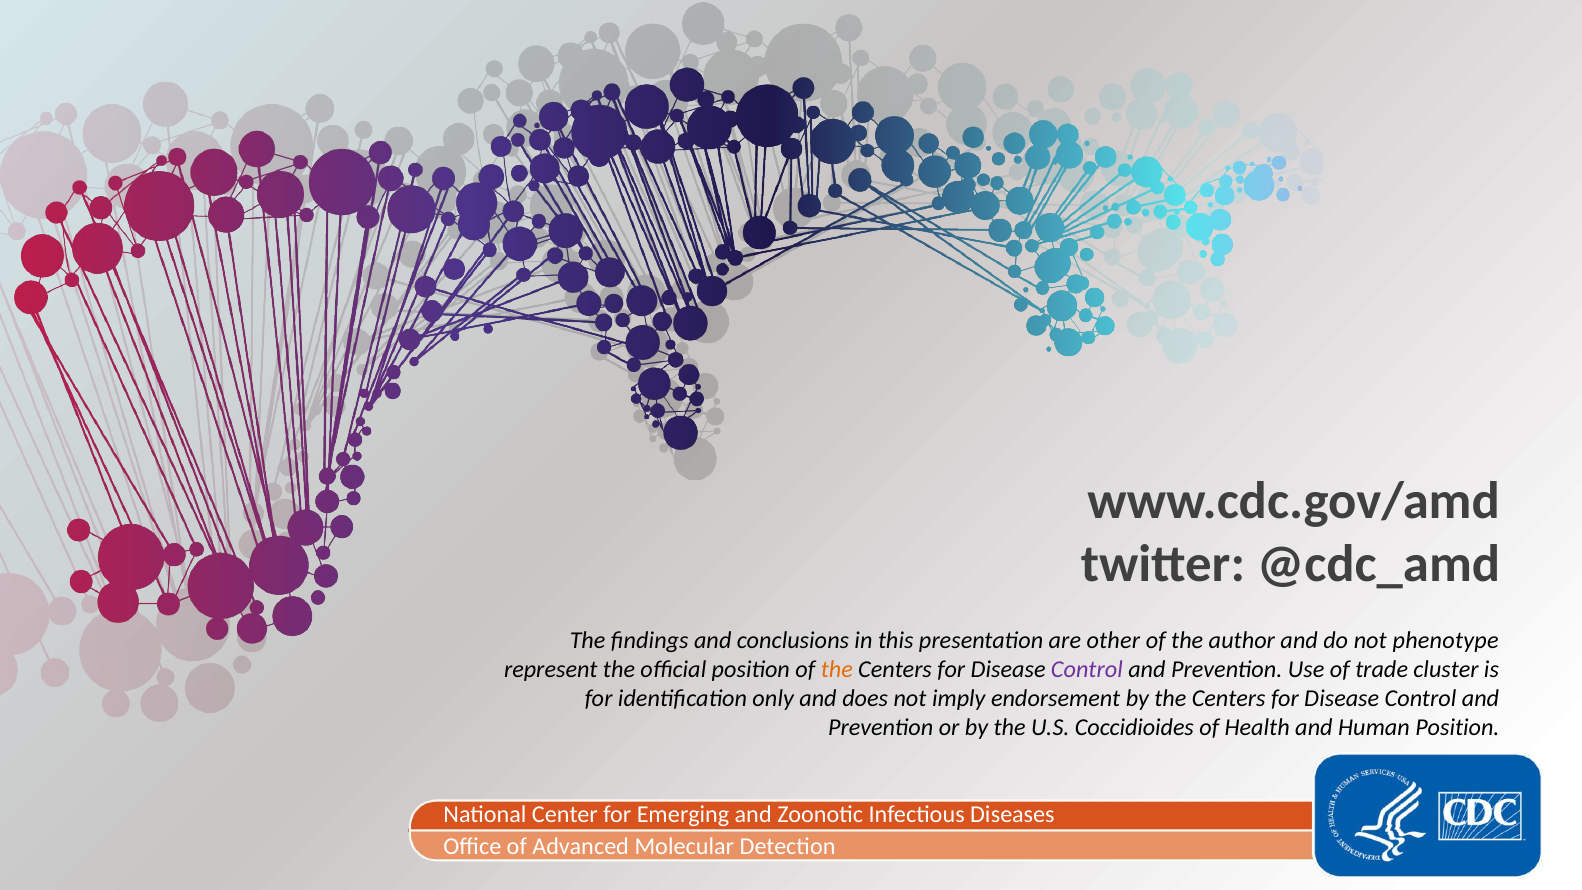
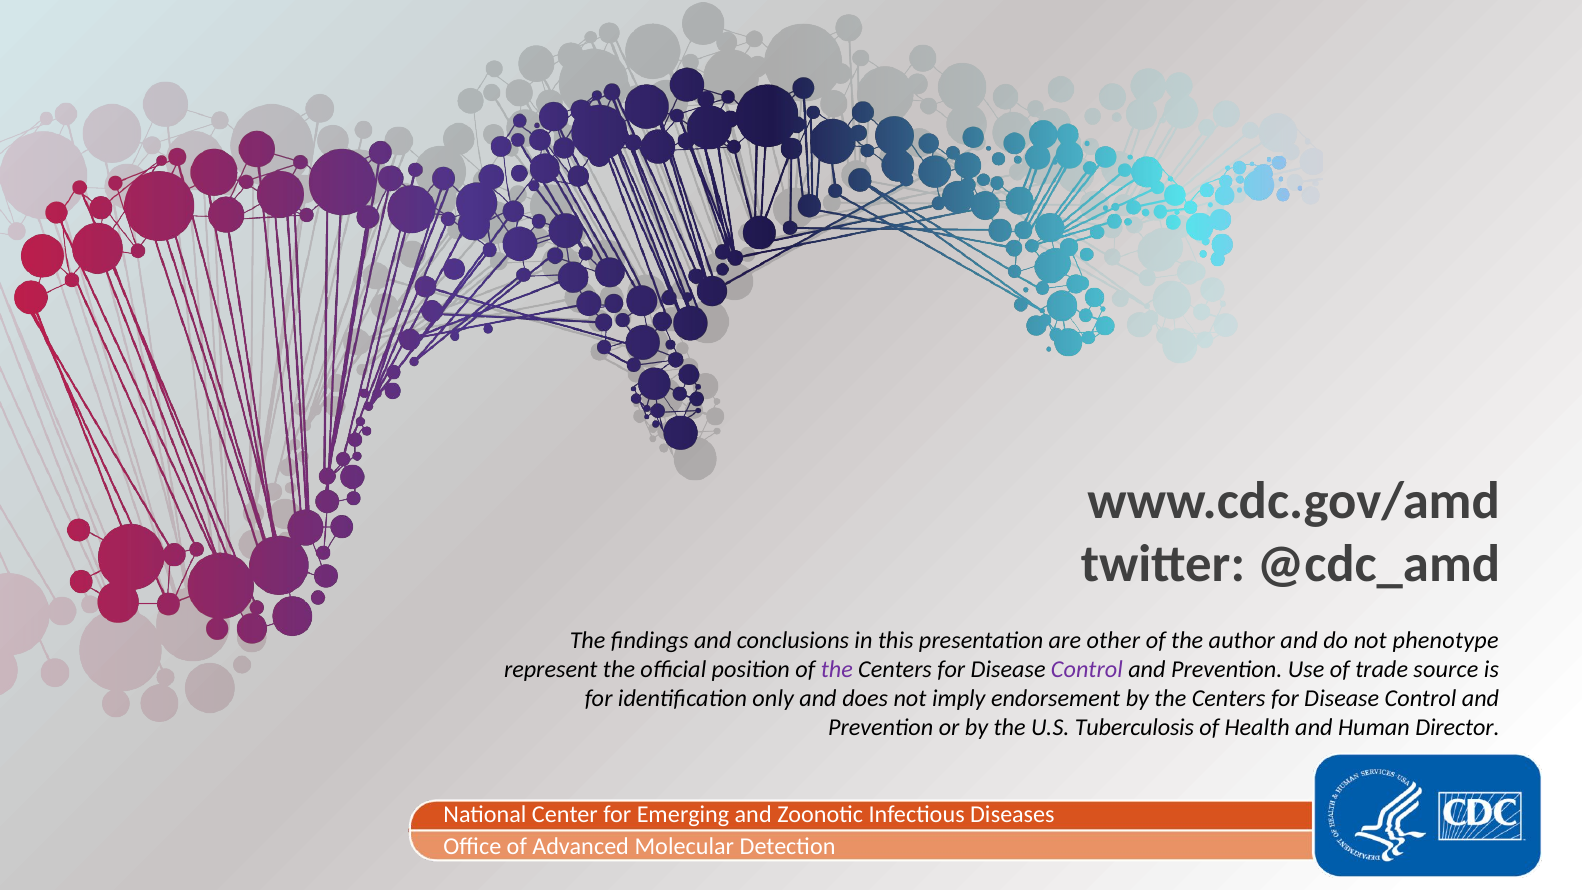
the at (837, 669) colour: orange -> purple
cluster: cluster -> source
Coccidioides: Coccidioides -> Tuberculosis
Human Position: Position -> Director
